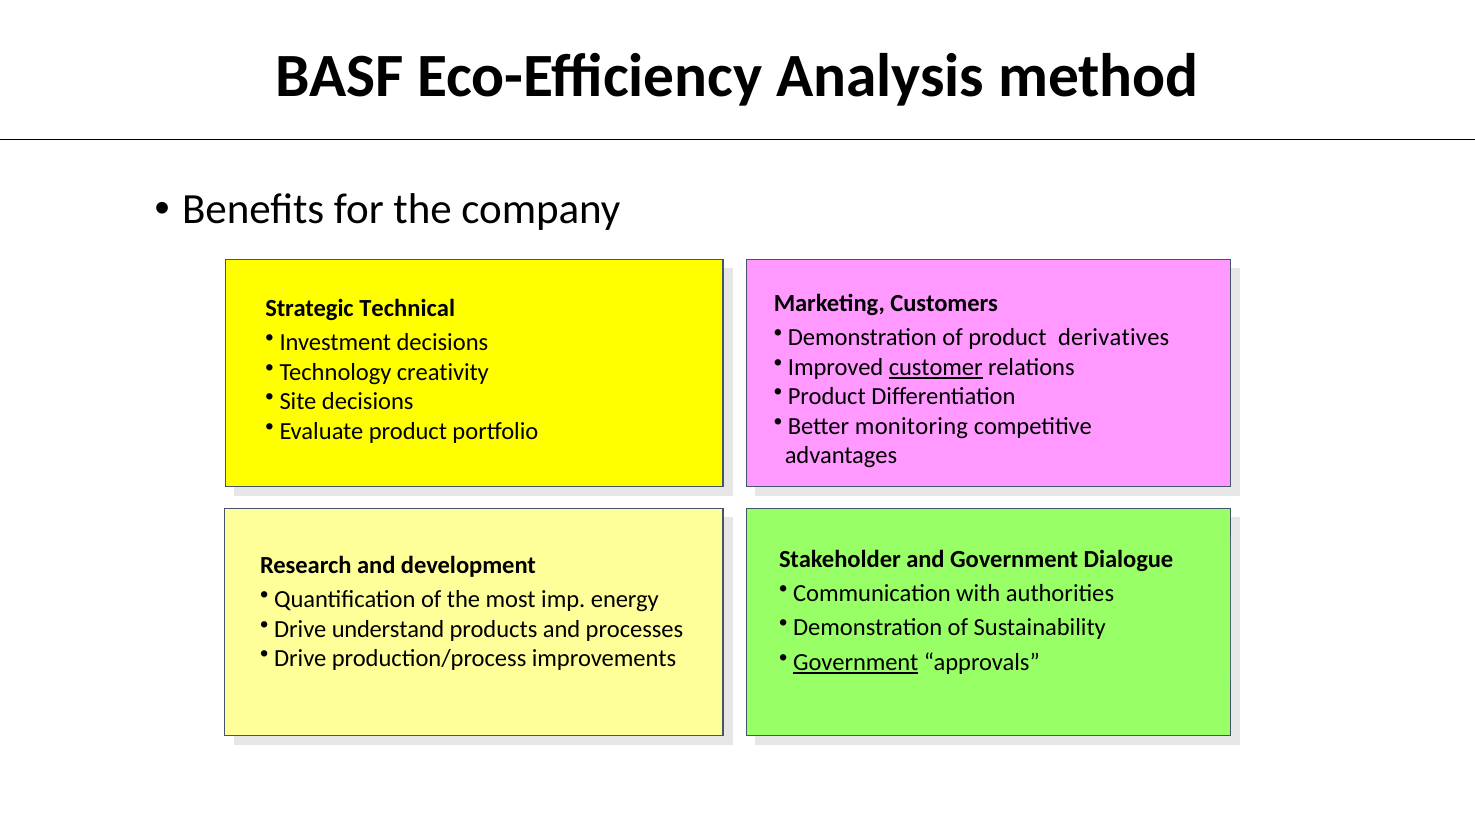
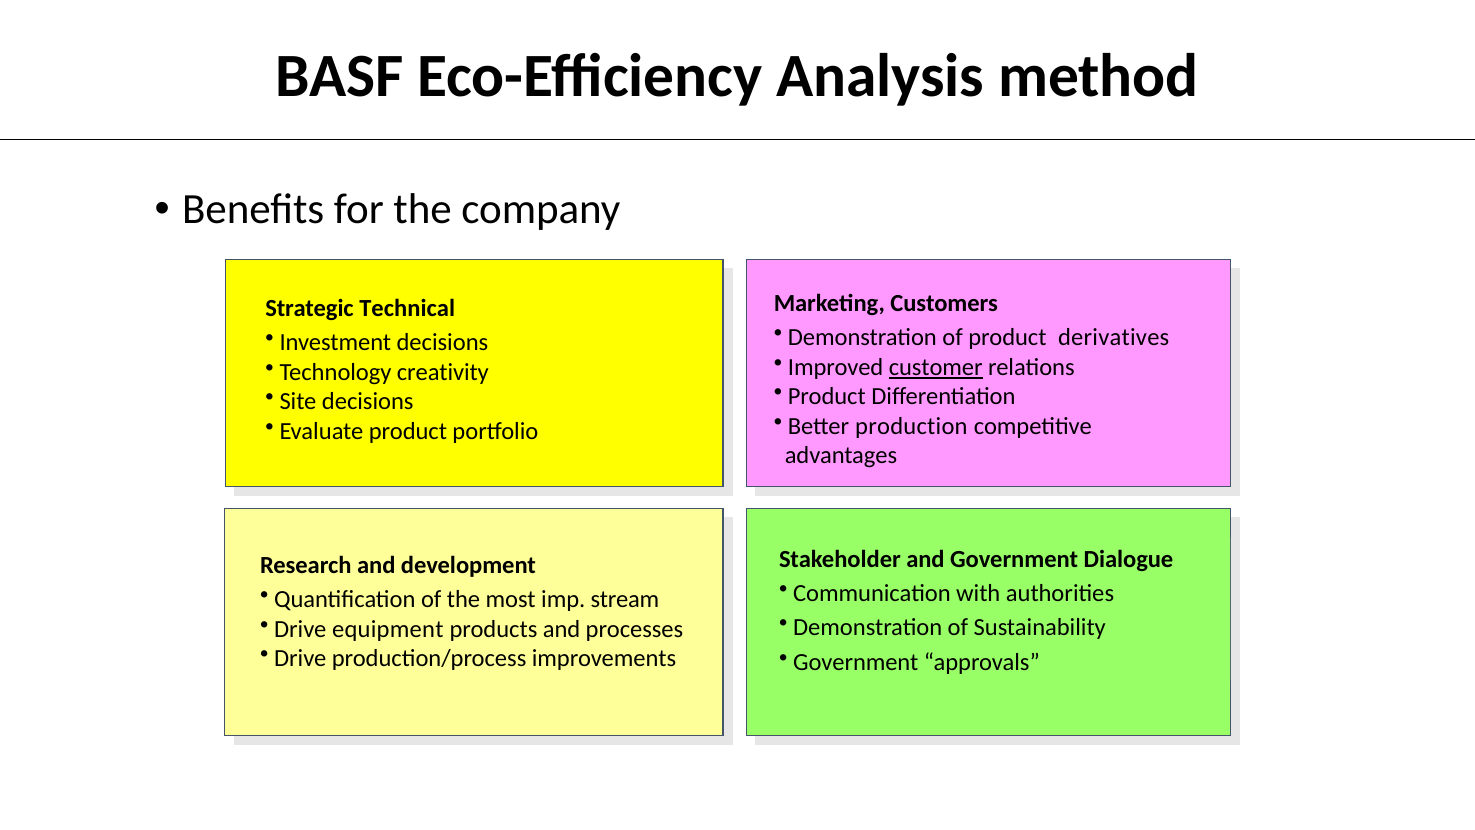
monitoring: monitoring -> production
energy: energy -> stream
understand: understand -> equipment
Government at (856, 662) underline: present -> none
